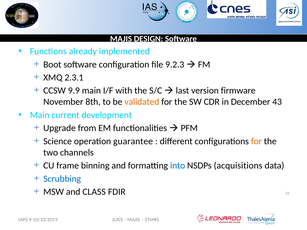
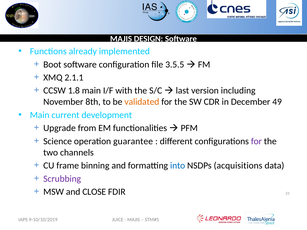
9.2.3: 9.2.3 -> 3.5.5
2.3.1: 2.3.1 -> 2.1.1
9.9: 9.9 -> 1.8
firmware: firmware -> including
43: 43 -> 49
for at (256, 141) colour: orange -> purple
Scrubbing colour: blue -> purple
CLASS: CLASS -> CLOSE
